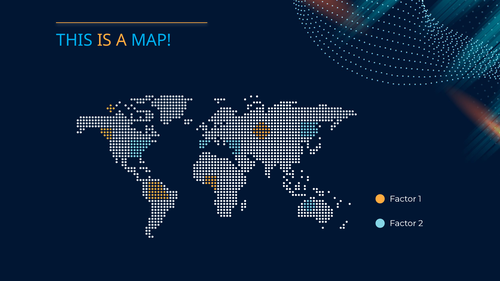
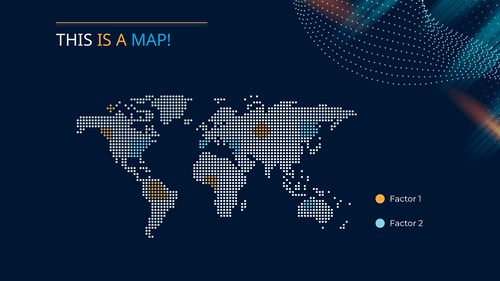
THIS colour: light blue -> white
